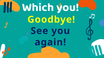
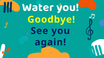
Which: Which -> Water
